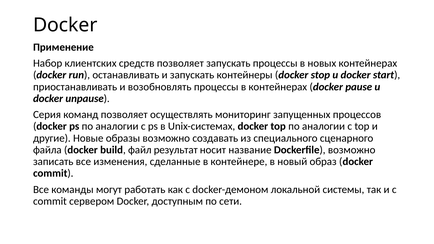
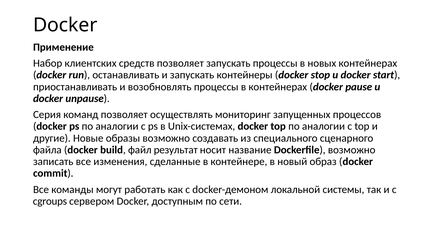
commit at (50, 201): commit -> cgroups
